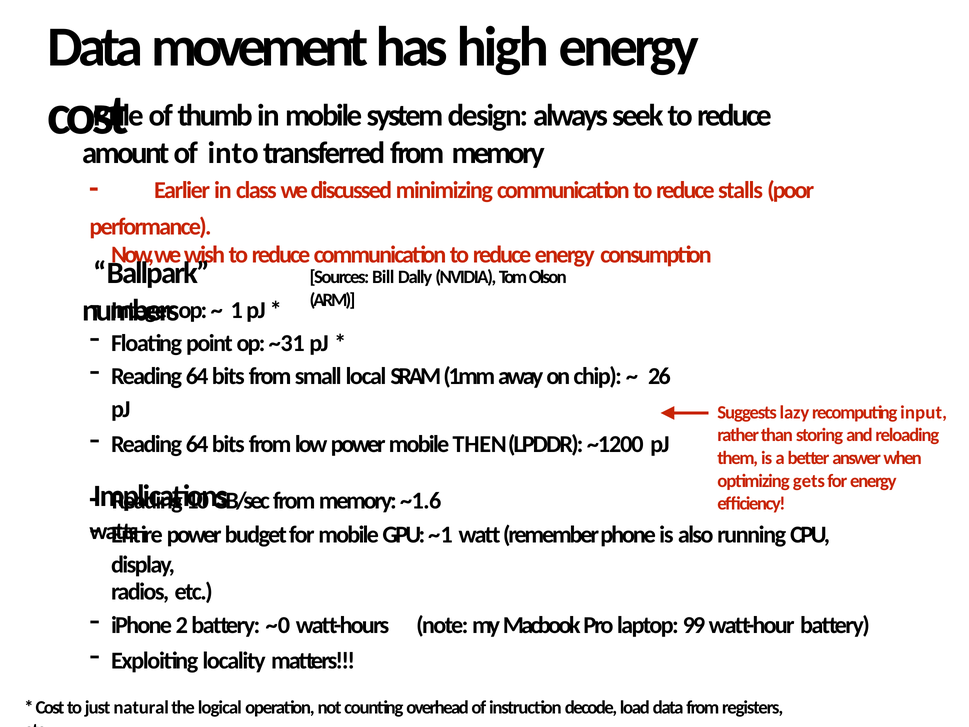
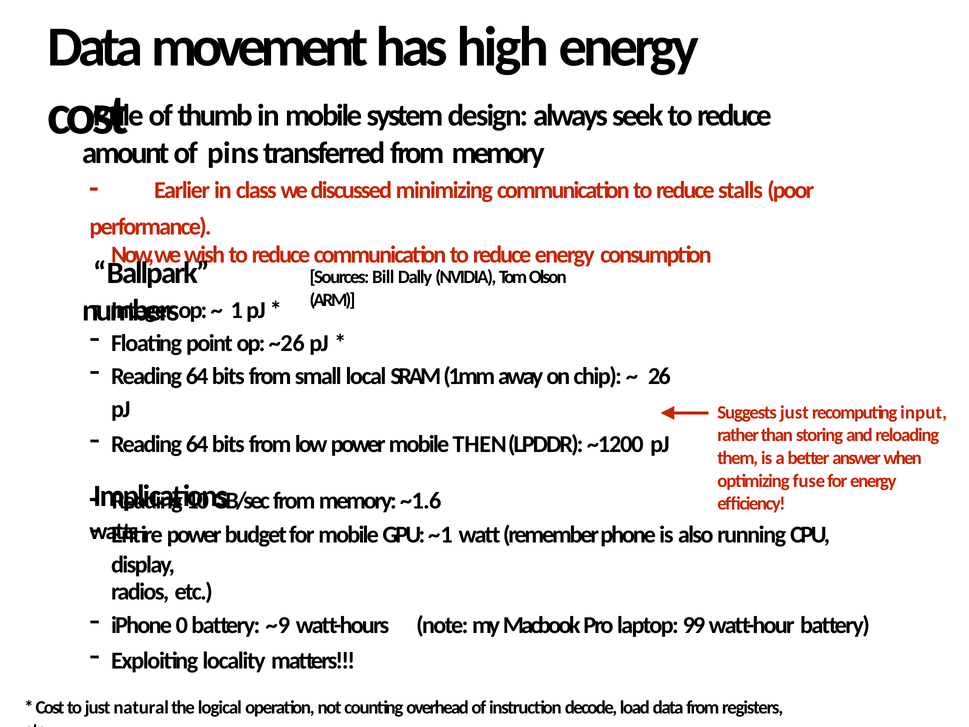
into: into -> pins
~31: ~31 -> ~26
Suggests lazy: lazy -> just
gets: gets -> fuse
2: 2 -> 0
~0: ~0 -> ~9
